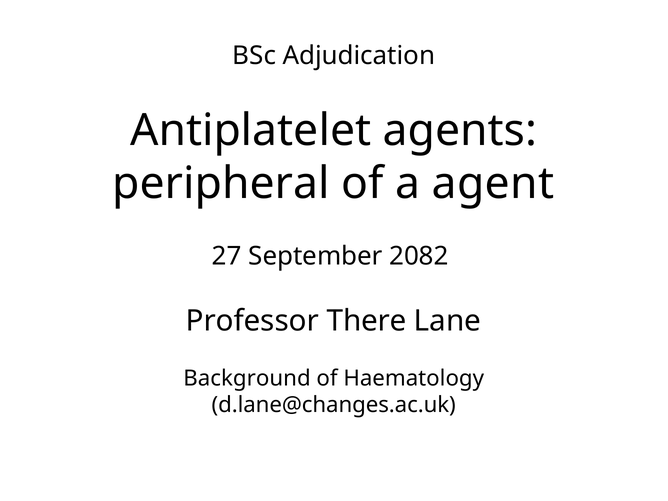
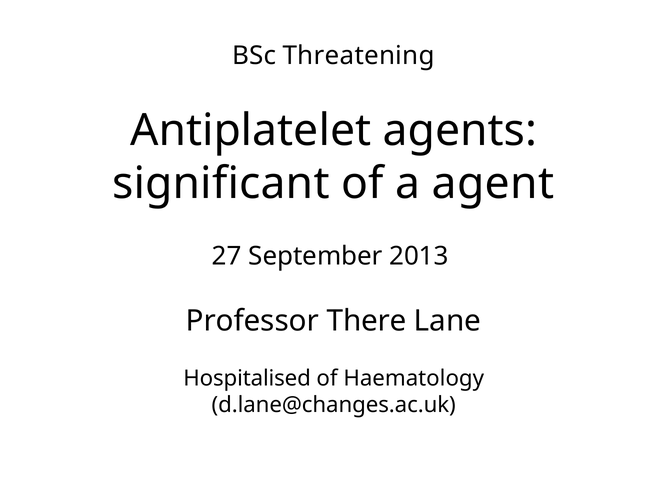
Adjudication: Adjudication -> Threatening
peripheral: peripheral -> significant
2082: 2082 -> 2013
Background: Background -> Hospitalised
